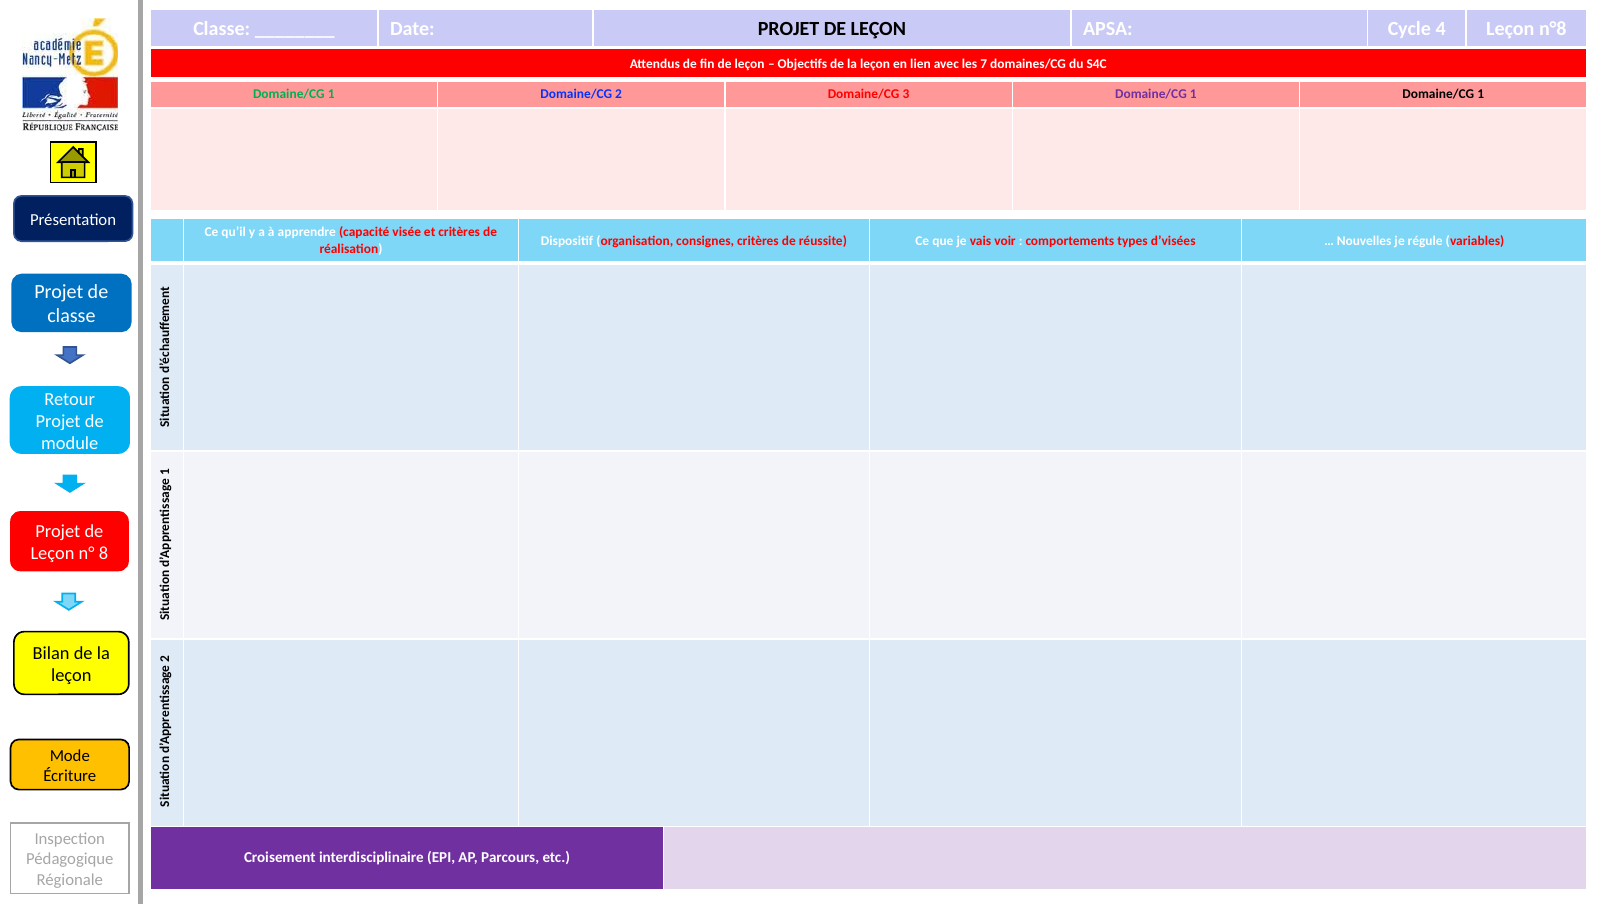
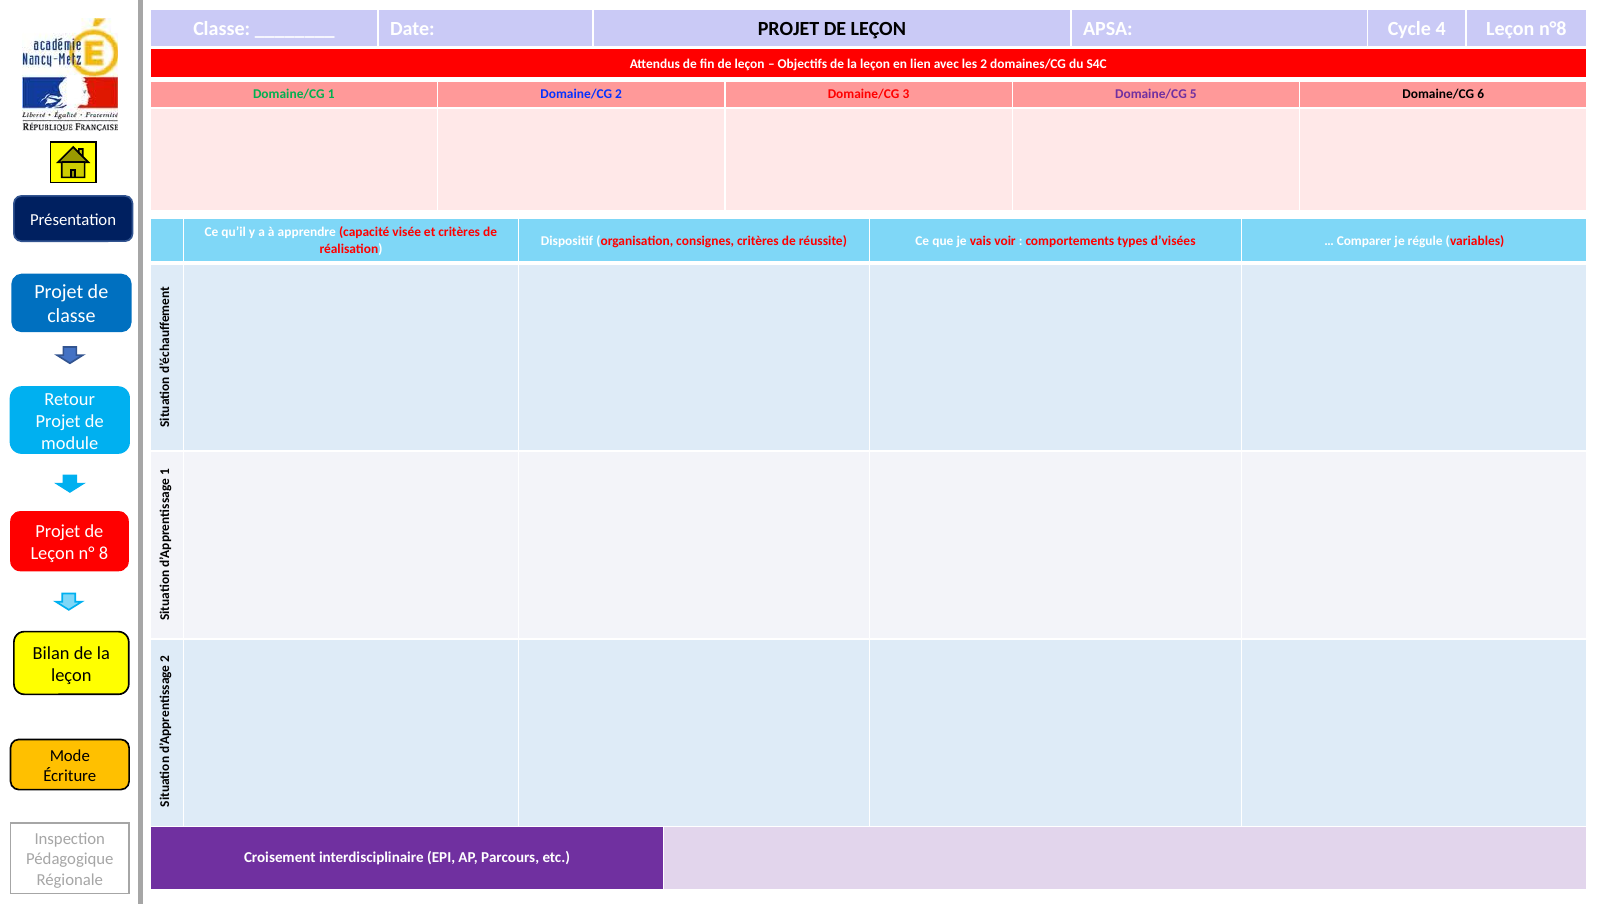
les 7: 7 -> 2
3 Domaine/CG 1: 1 -> 5
1 at (1481, 94): 1 -> 6
Nouvelles: Nouvelles -> Comparer
